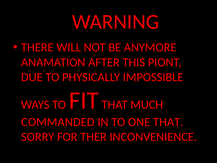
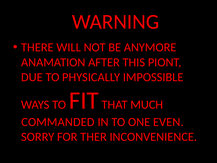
ONE THAT: THAT -> EVEN
